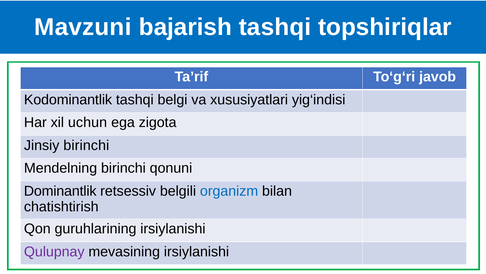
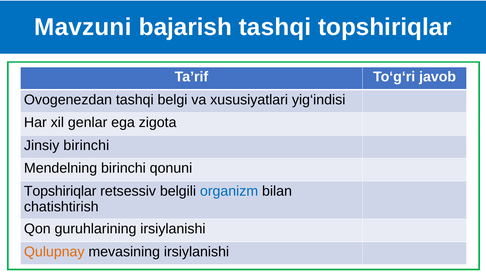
Kodominantlik: Kodominantlik -> Ovogenezdan
uchun: uchun -> genlar
Dominantlik at (60, 191): Dominantlik -> Topshiriqlar
Qulupnay colour: purple -> orange
